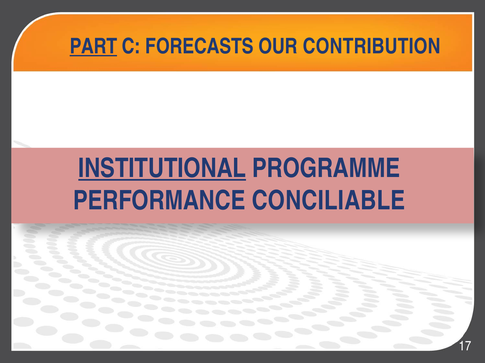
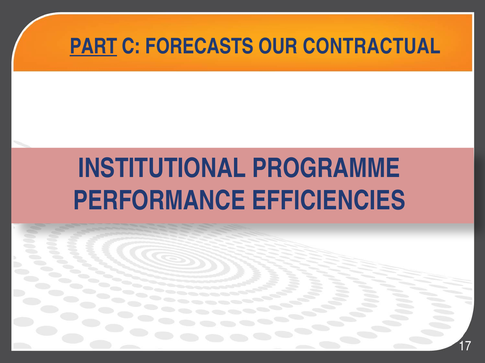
CONTRIBUTION: CONTRIBUTION -> CONTRACTUAL
INSTITUTIONAL underline: present -> none
CONCILIABLE: CONCILIABLE -> EFFICIENCIES
